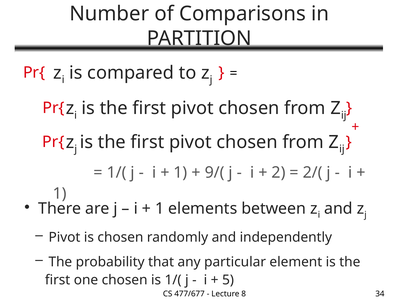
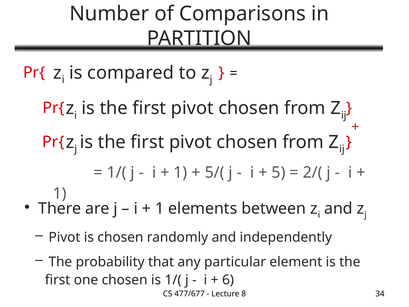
9/(: 9/( -> 5/(
2: 2 -> 5
5: 5 -> 6
